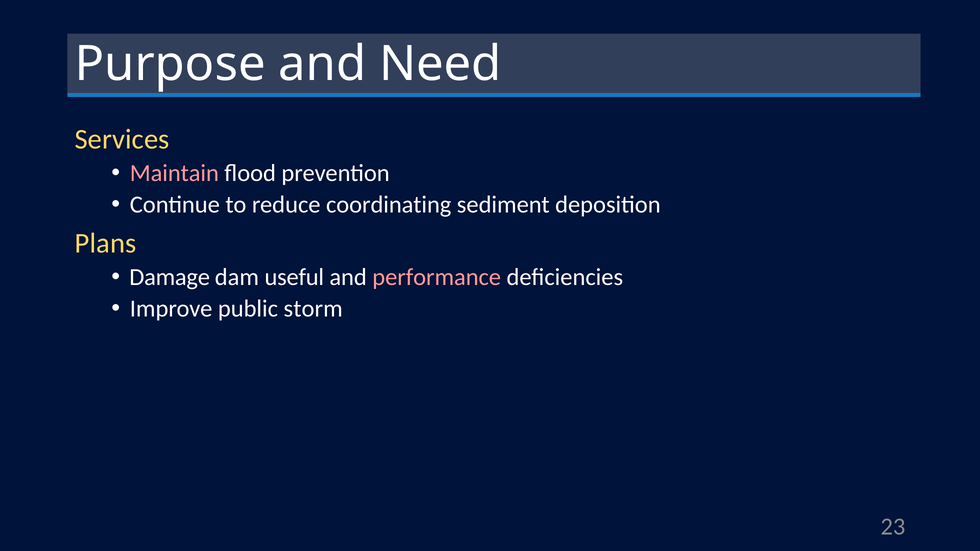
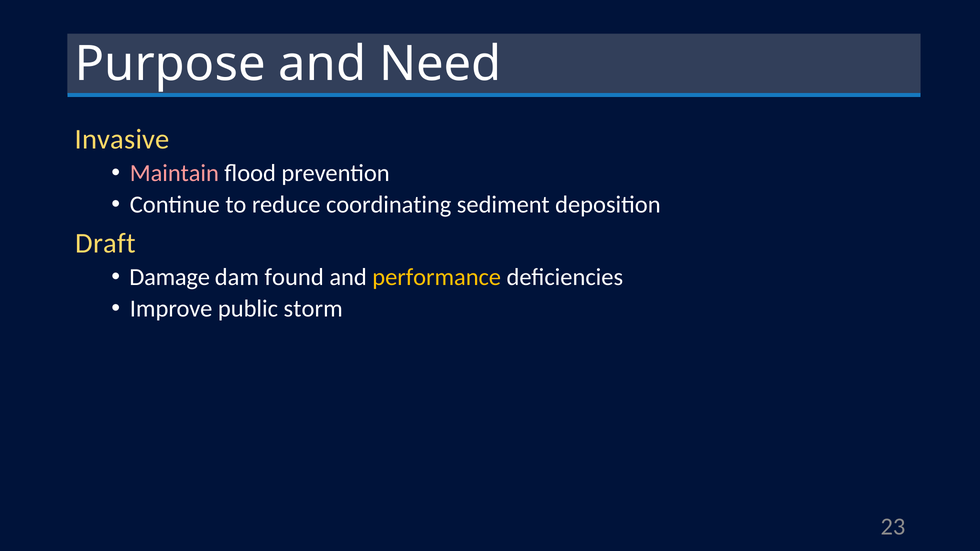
Services: Services -> Invasive
Plans: Plans -> Draft
useful: useful -> found
performance colour: pink -> yellow
